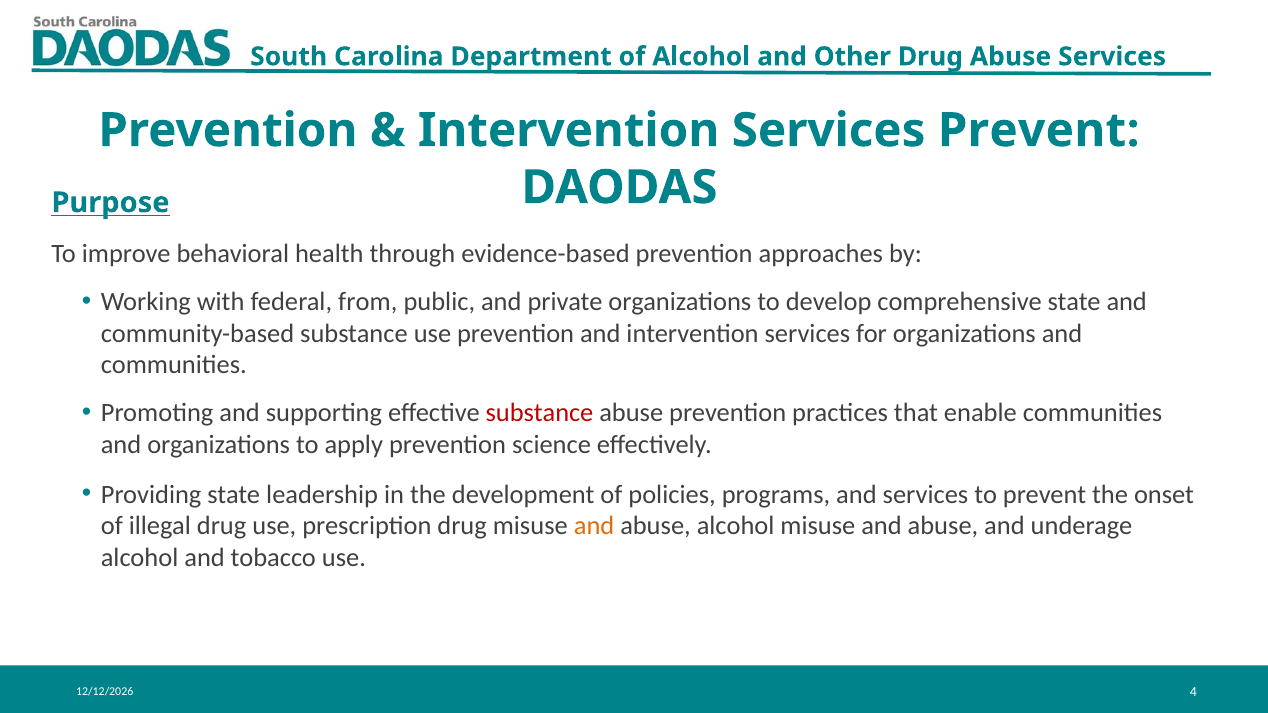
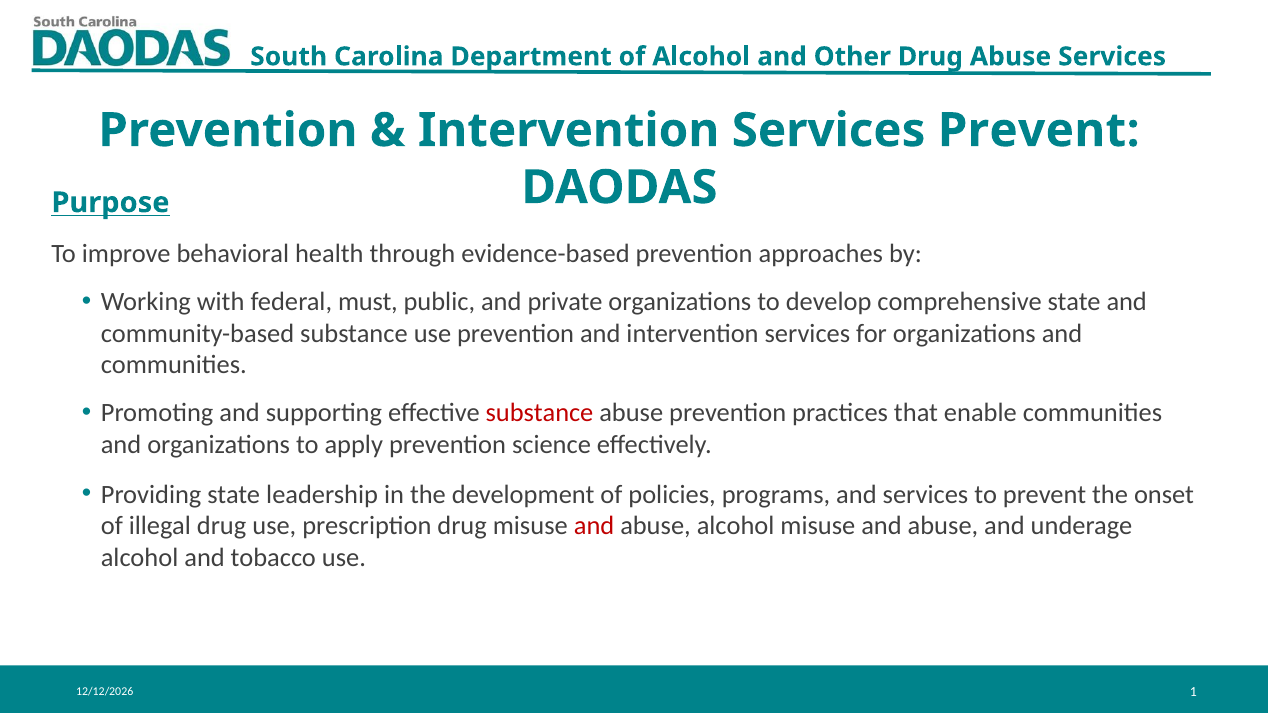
from: from -> must
and at (594, 526) colour: orange -> red
4: 4 -> 1
